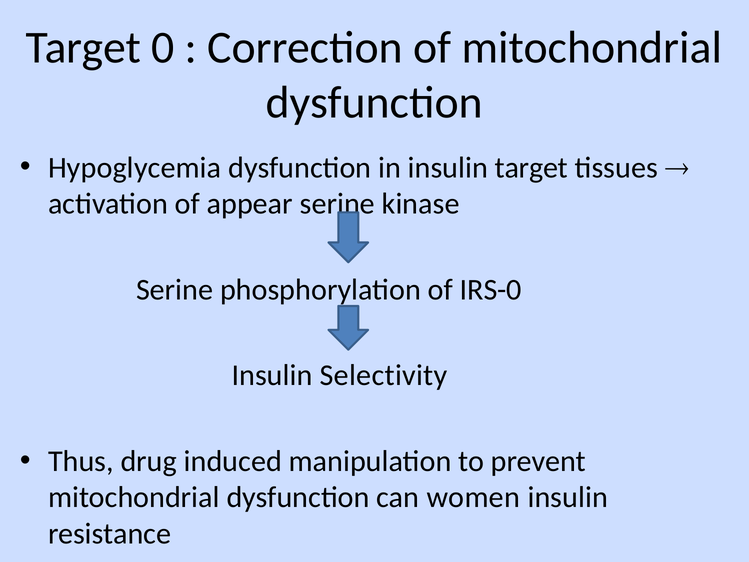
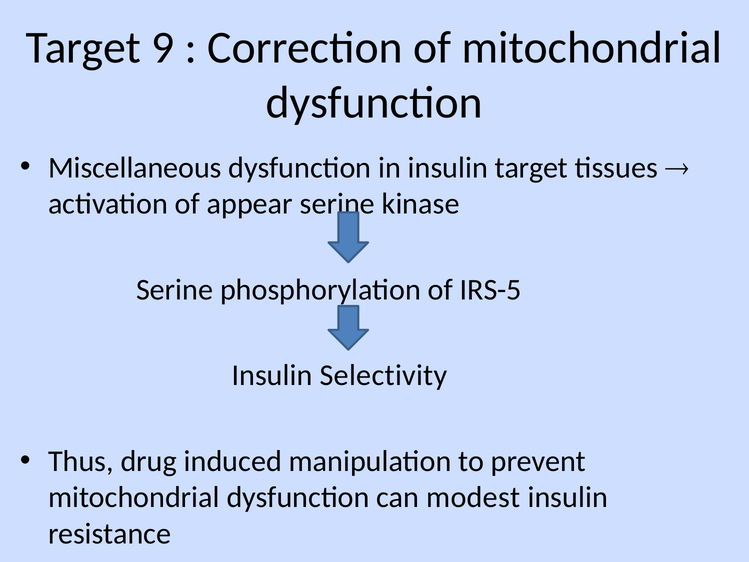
0: 0 -> 9
Hypoglycemia: Hypoglycemia -> Miscellaneous
IRS-0: IRS-0 -> IRS-5
women: women -> modest
